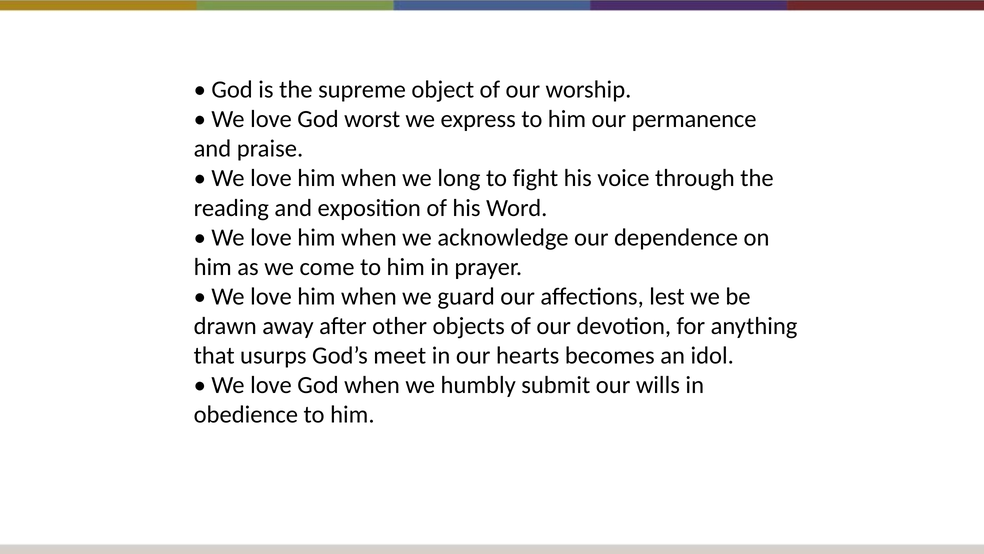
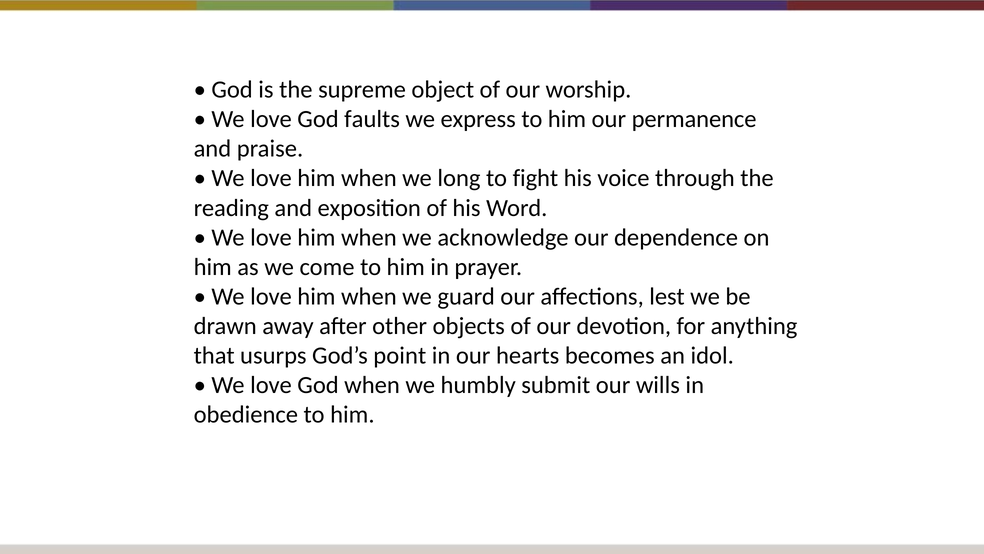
worst: worst -> faults
meet: meet -> point
